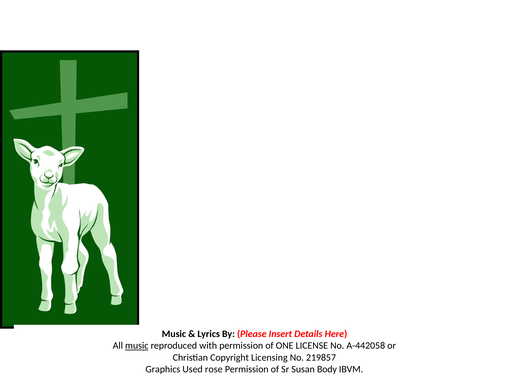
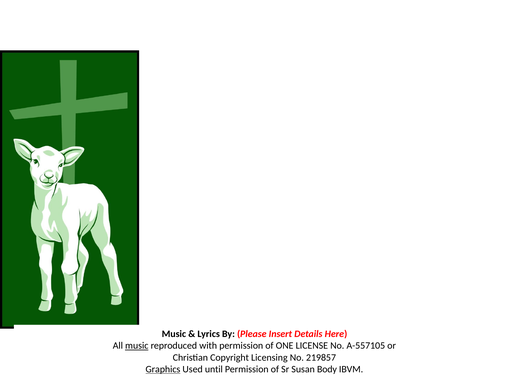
A-442058: A-442058 -> A-557105
Graphics underline: none -> present
rose: rose -> until
